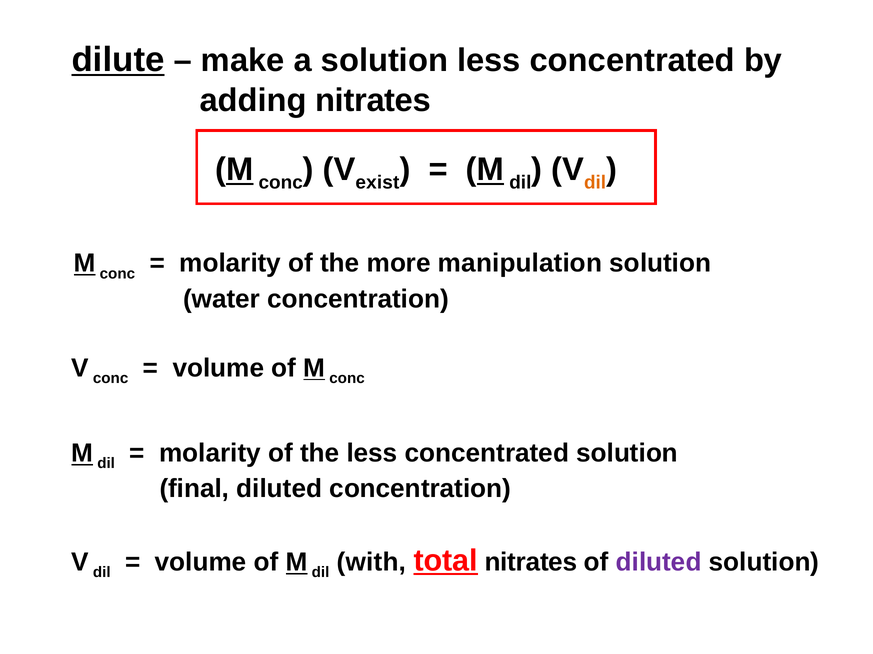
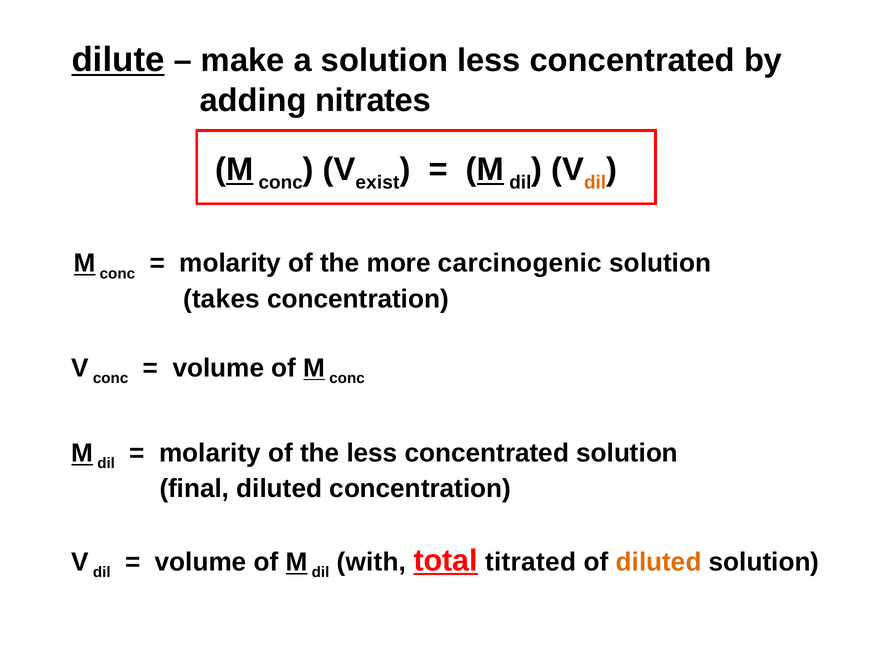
manipulation: manipulation -> carcinogenic
water: water -> takes
total nitrates: nitrates -> titrated
diluted at (659, 562) colour: purple -> orange
